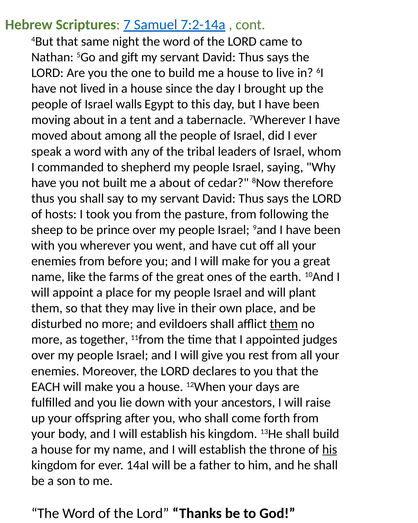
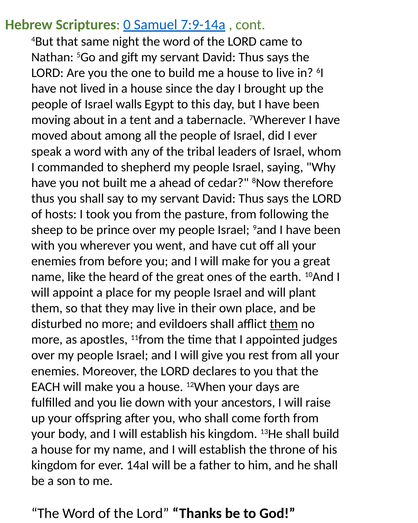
7: 7 -> 0
7:2-14a: 7:2-14a -> 7:9-14a
a about: about -> ahead
farms: farms -> heard
together: together -> apostles
his at (330, 449) underline: present -> none
